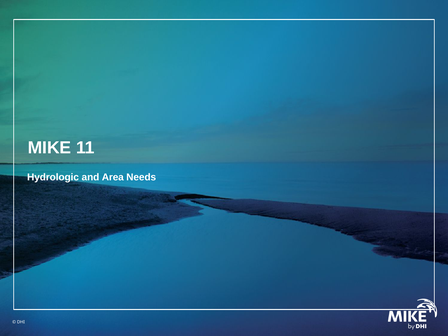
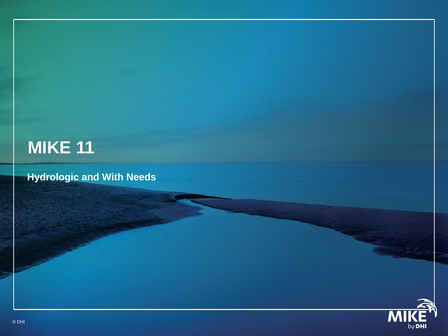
Area: Area -> With
